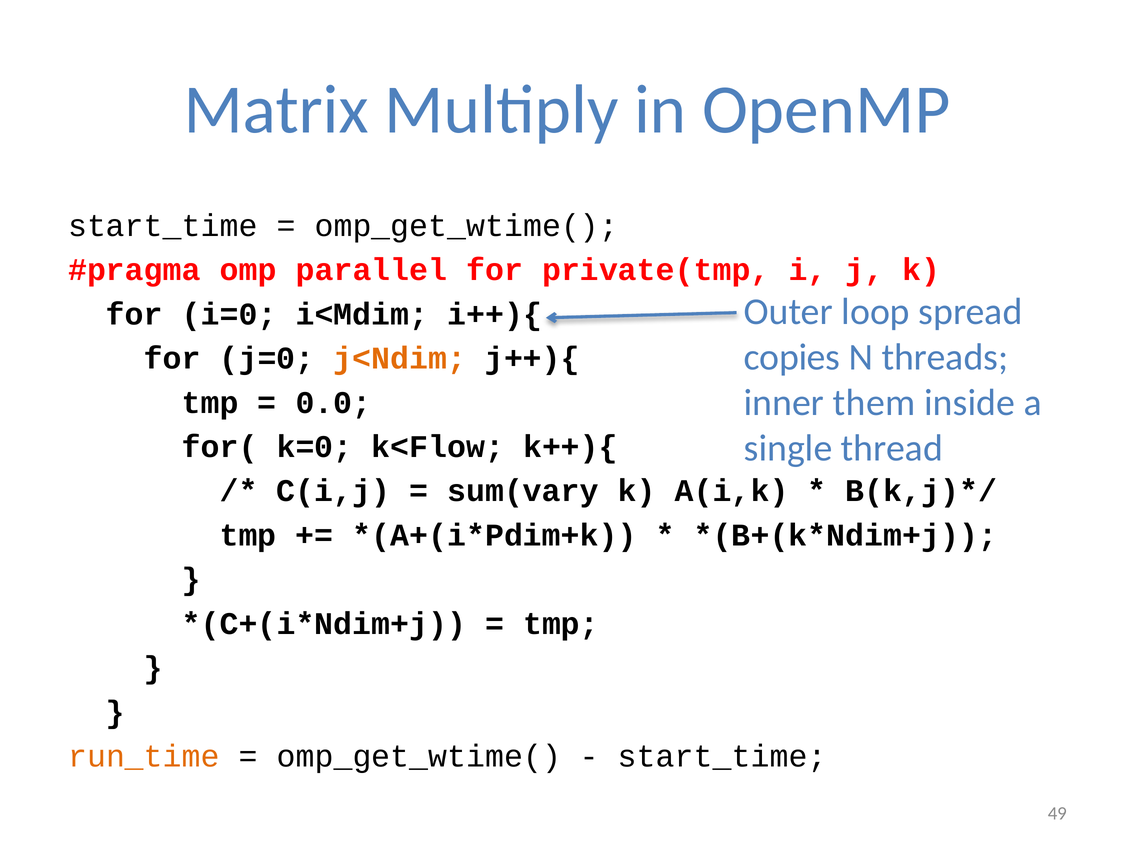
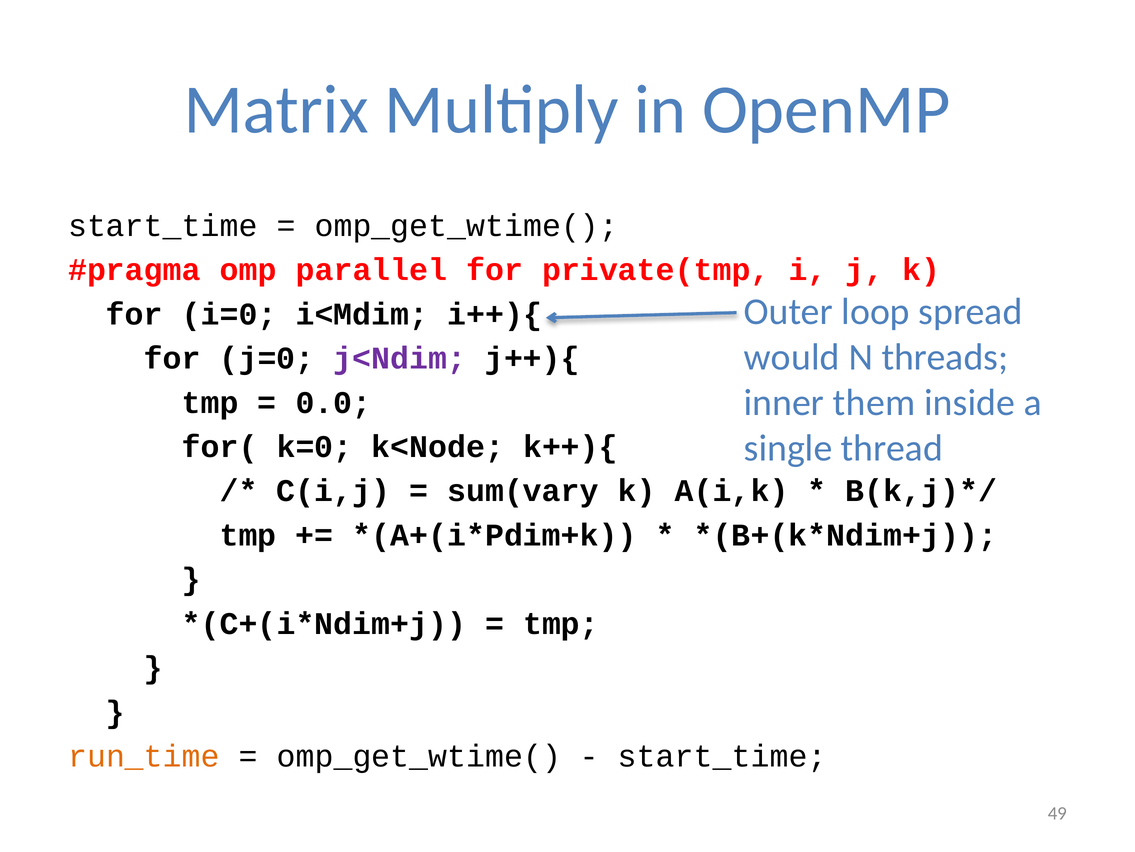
copies: copies -> would
j<Ndim colour: orange -> purple
k<Flow: k<Flow -> k<Node
